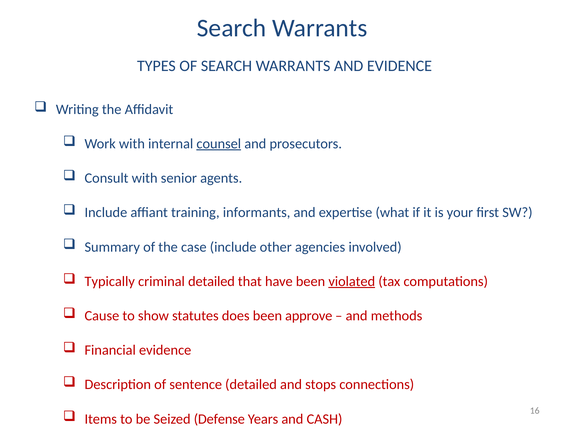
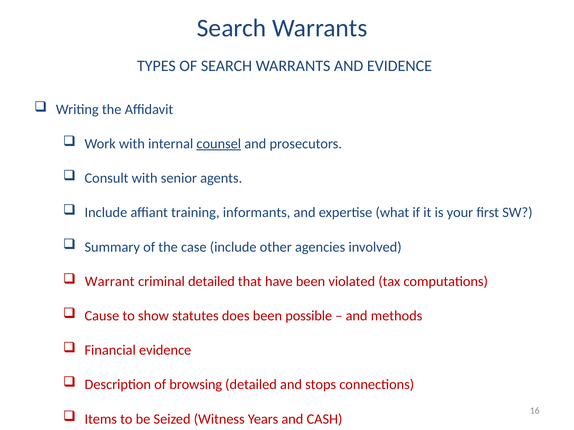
Typically: Typically -> Warrant
violated underline: present -> none
approve: approve -> possible
sentence: sentence -> browsing
Defense: Defense -> Witness
